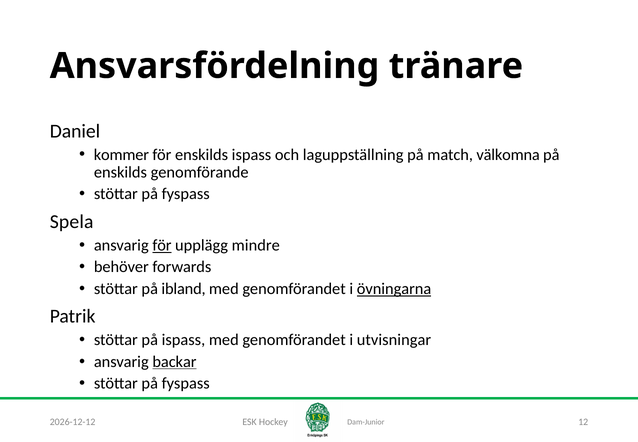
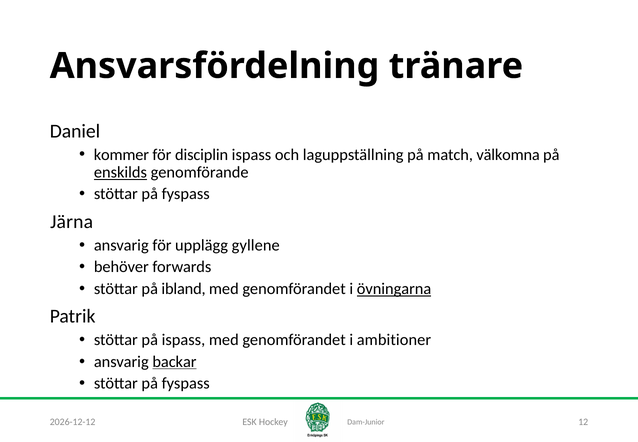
för enskilds: enskilds -> disciplin
enskilds at (120, 172) underline: none -> present
Spela: Spela -> Järna
för at (162, 245) underline: present -> none
mindre: mindre -> gyllene
utvisningar: utvisningar -> ambitioner
